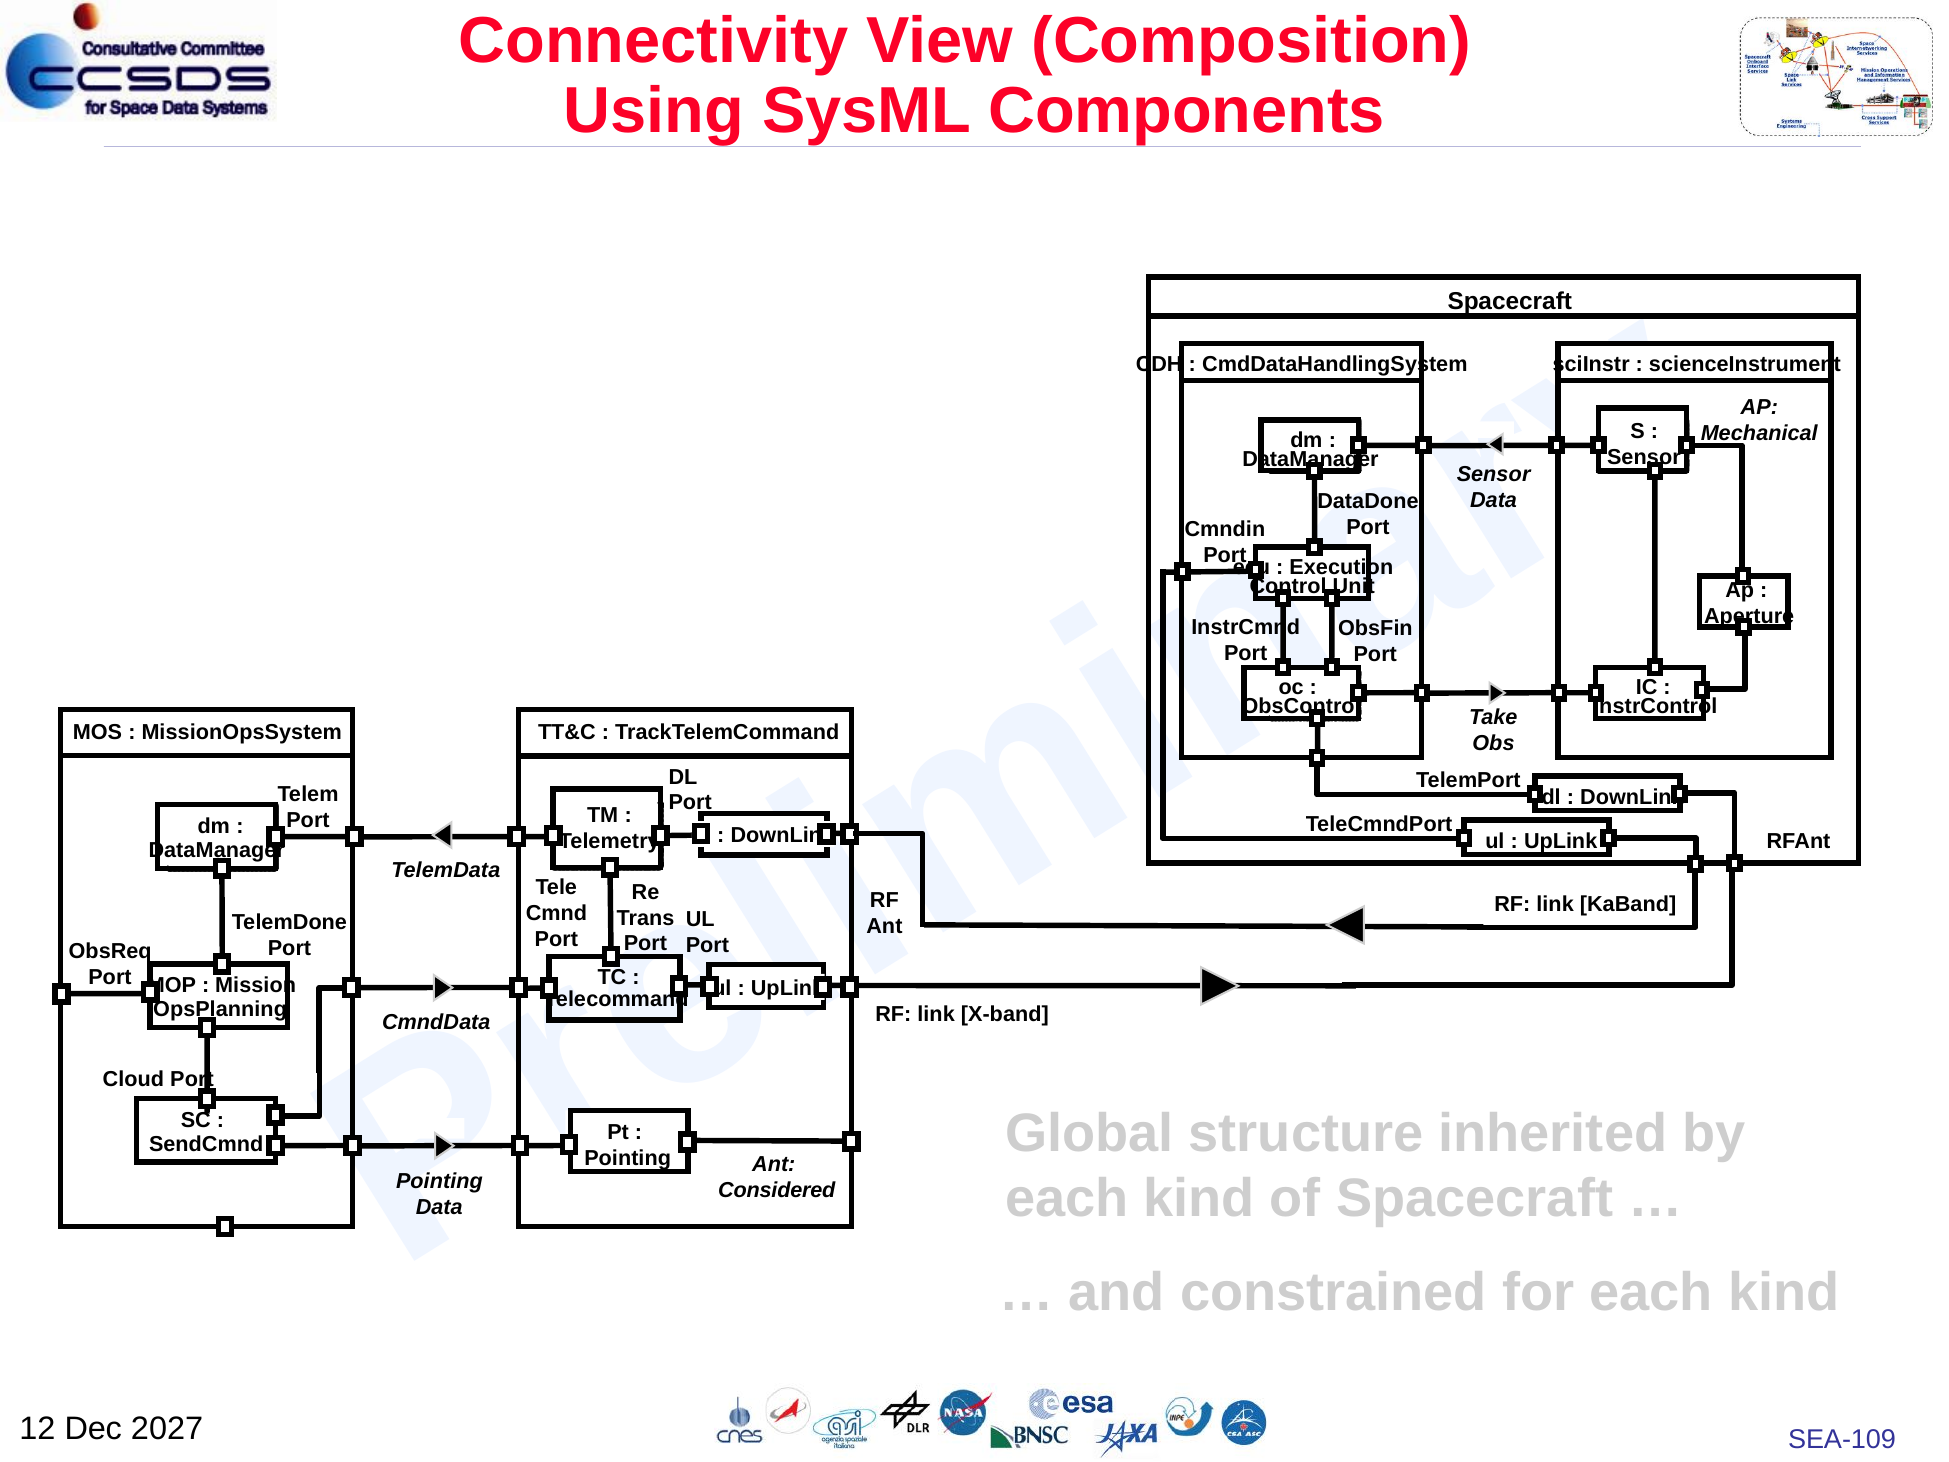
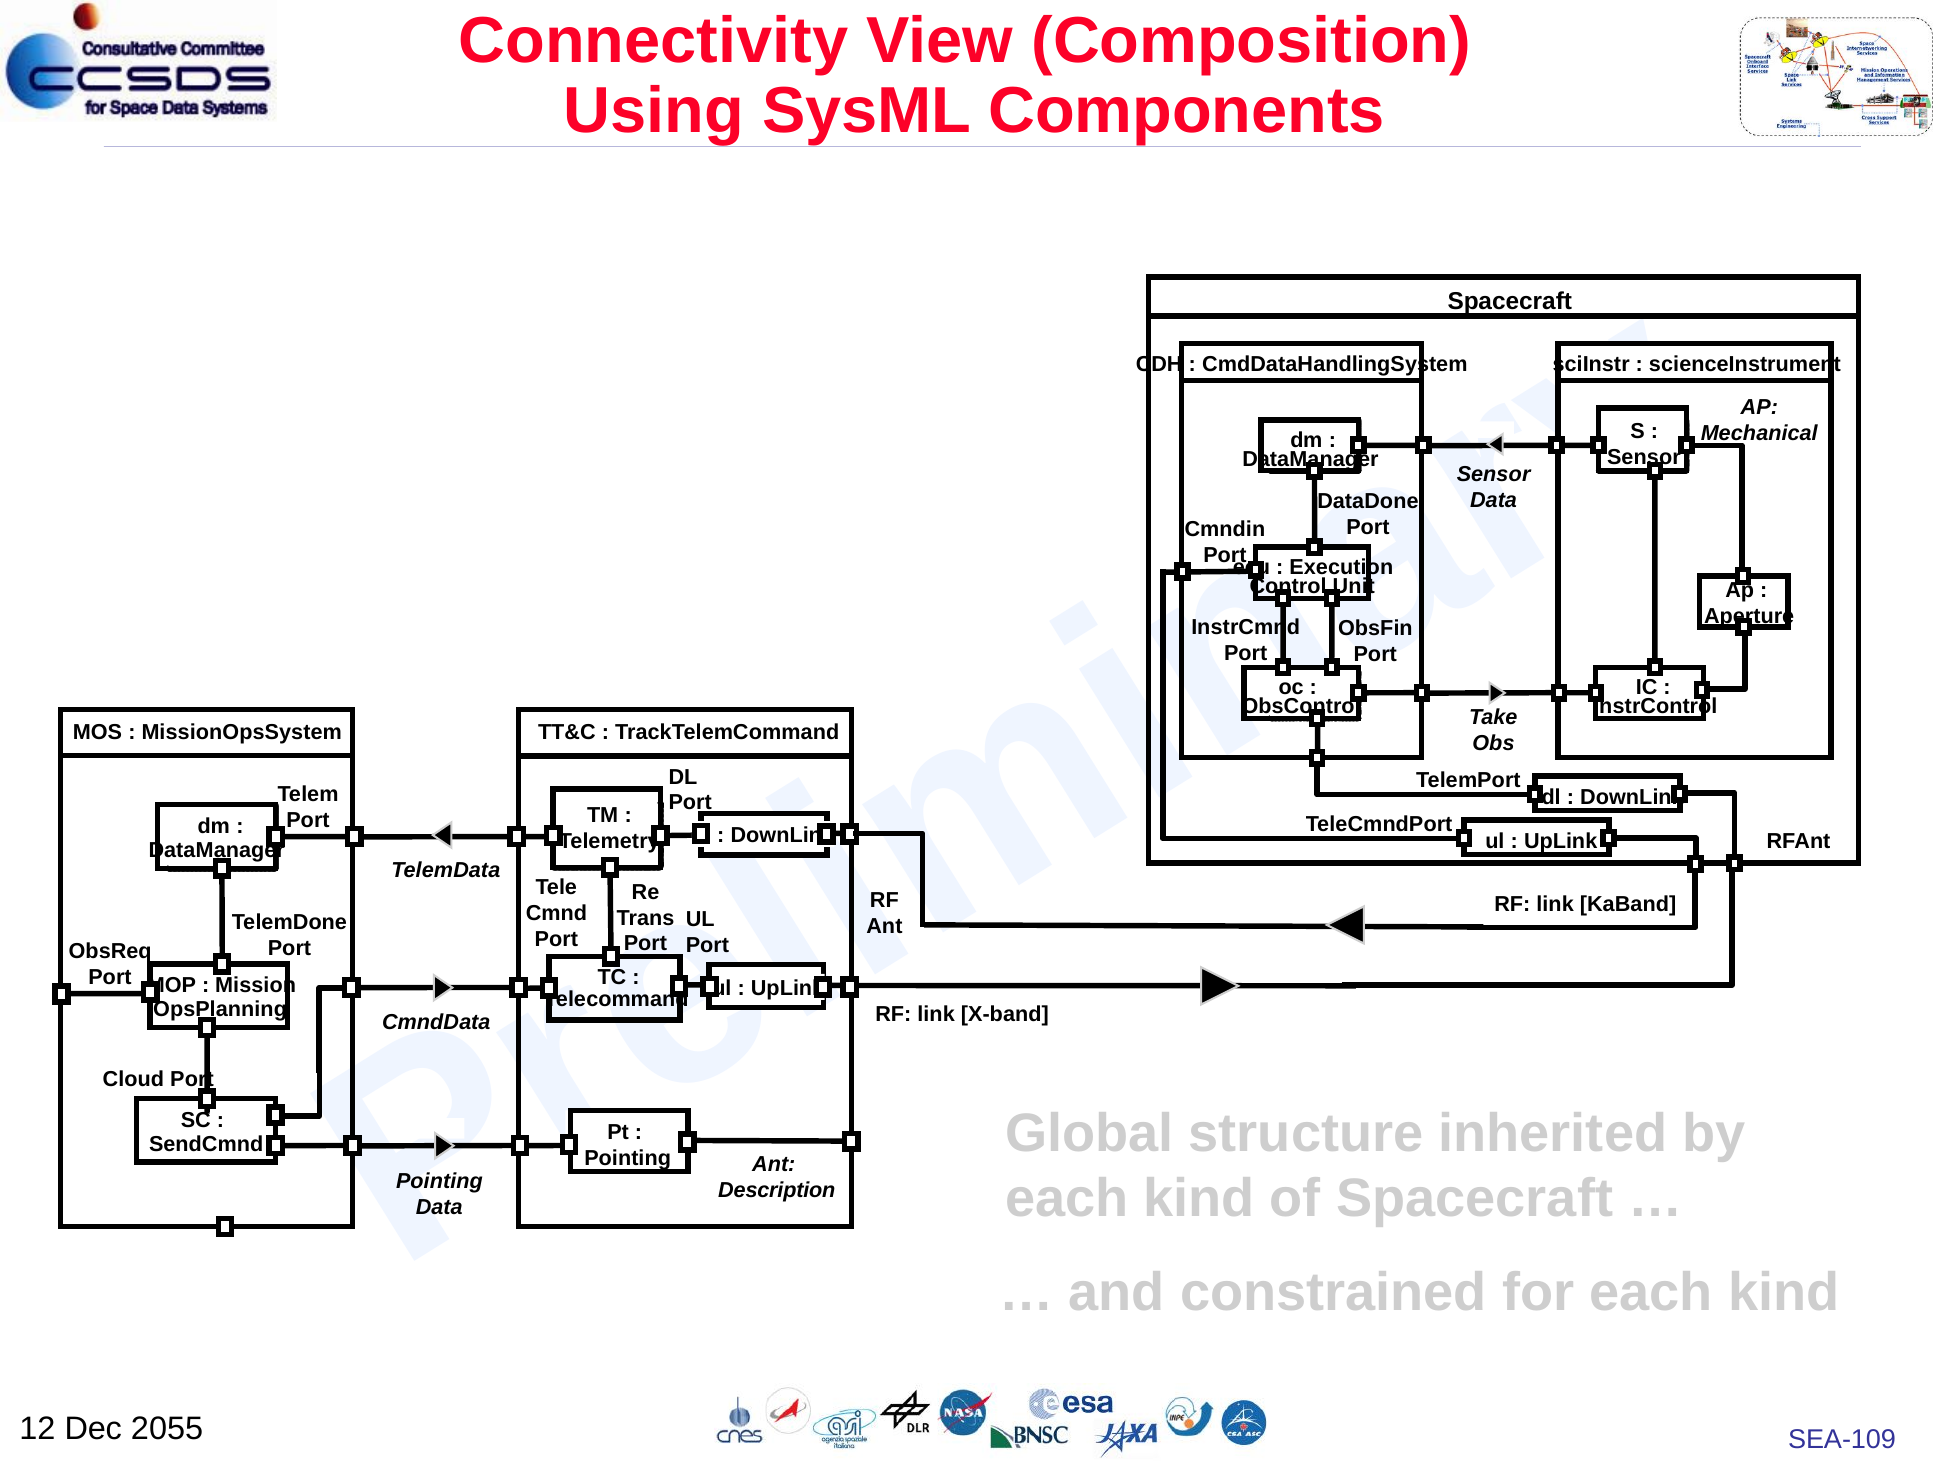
Considered: Considered -> Description
2027: 2027 -> 2055
